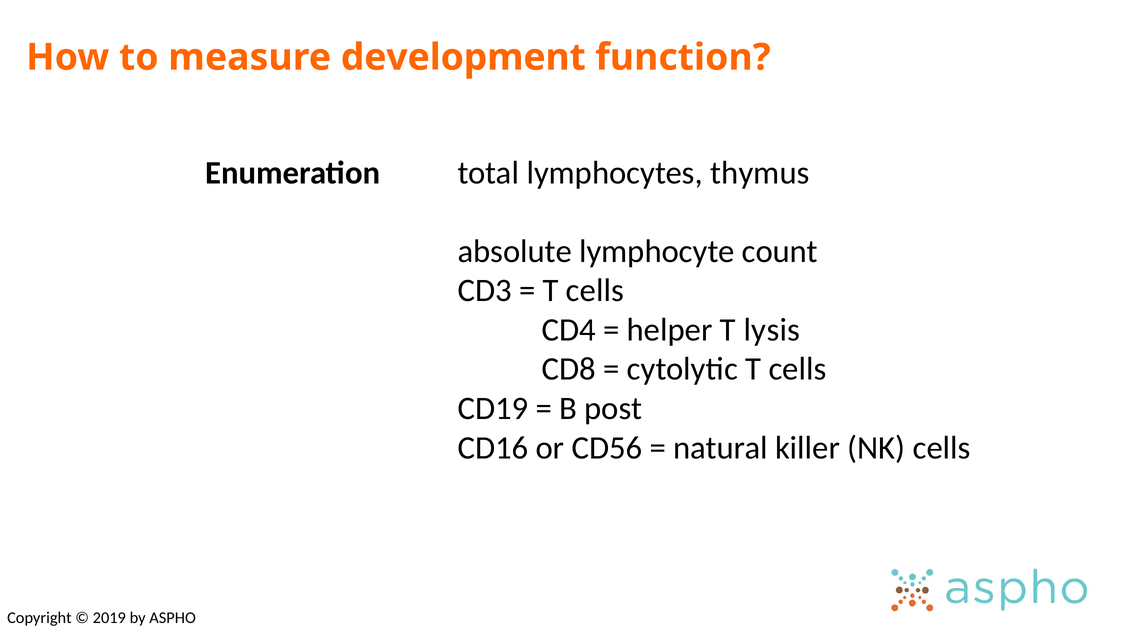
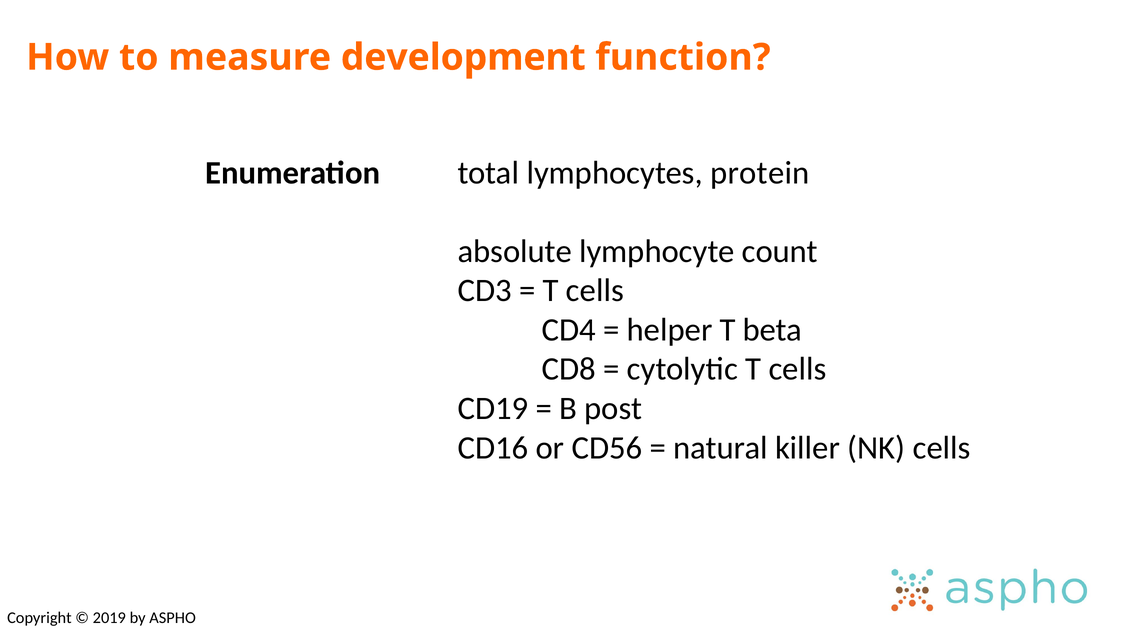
thymus: thymus -> protein
lysis: lysis -> beta
